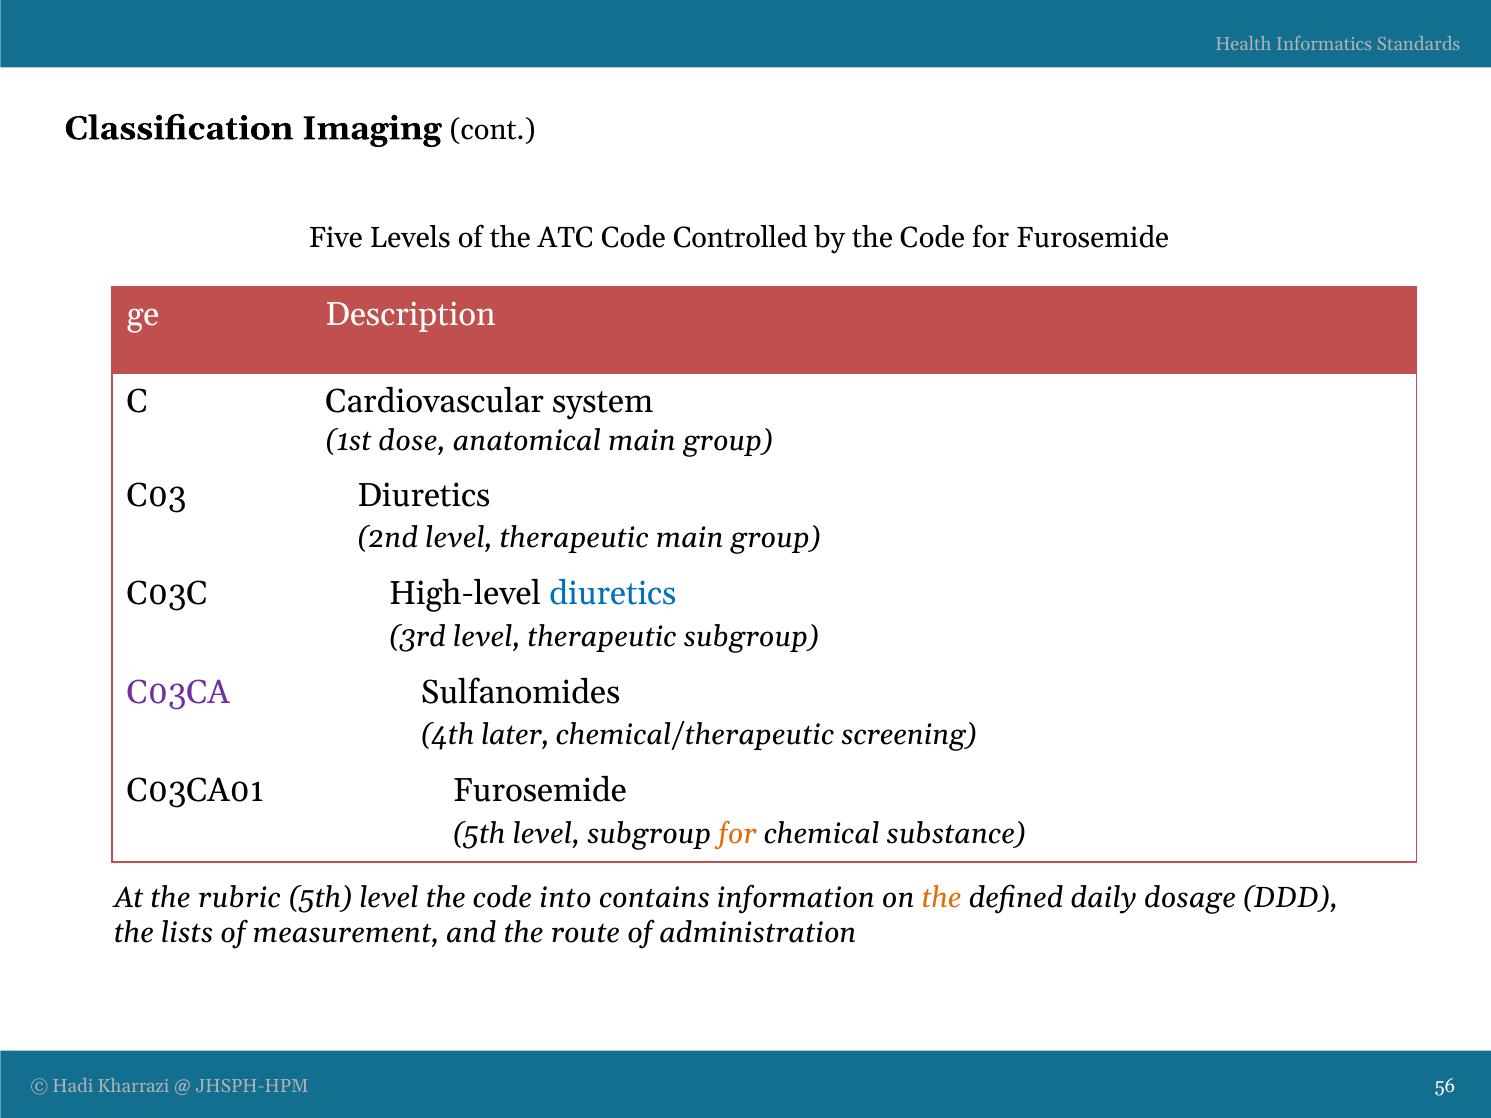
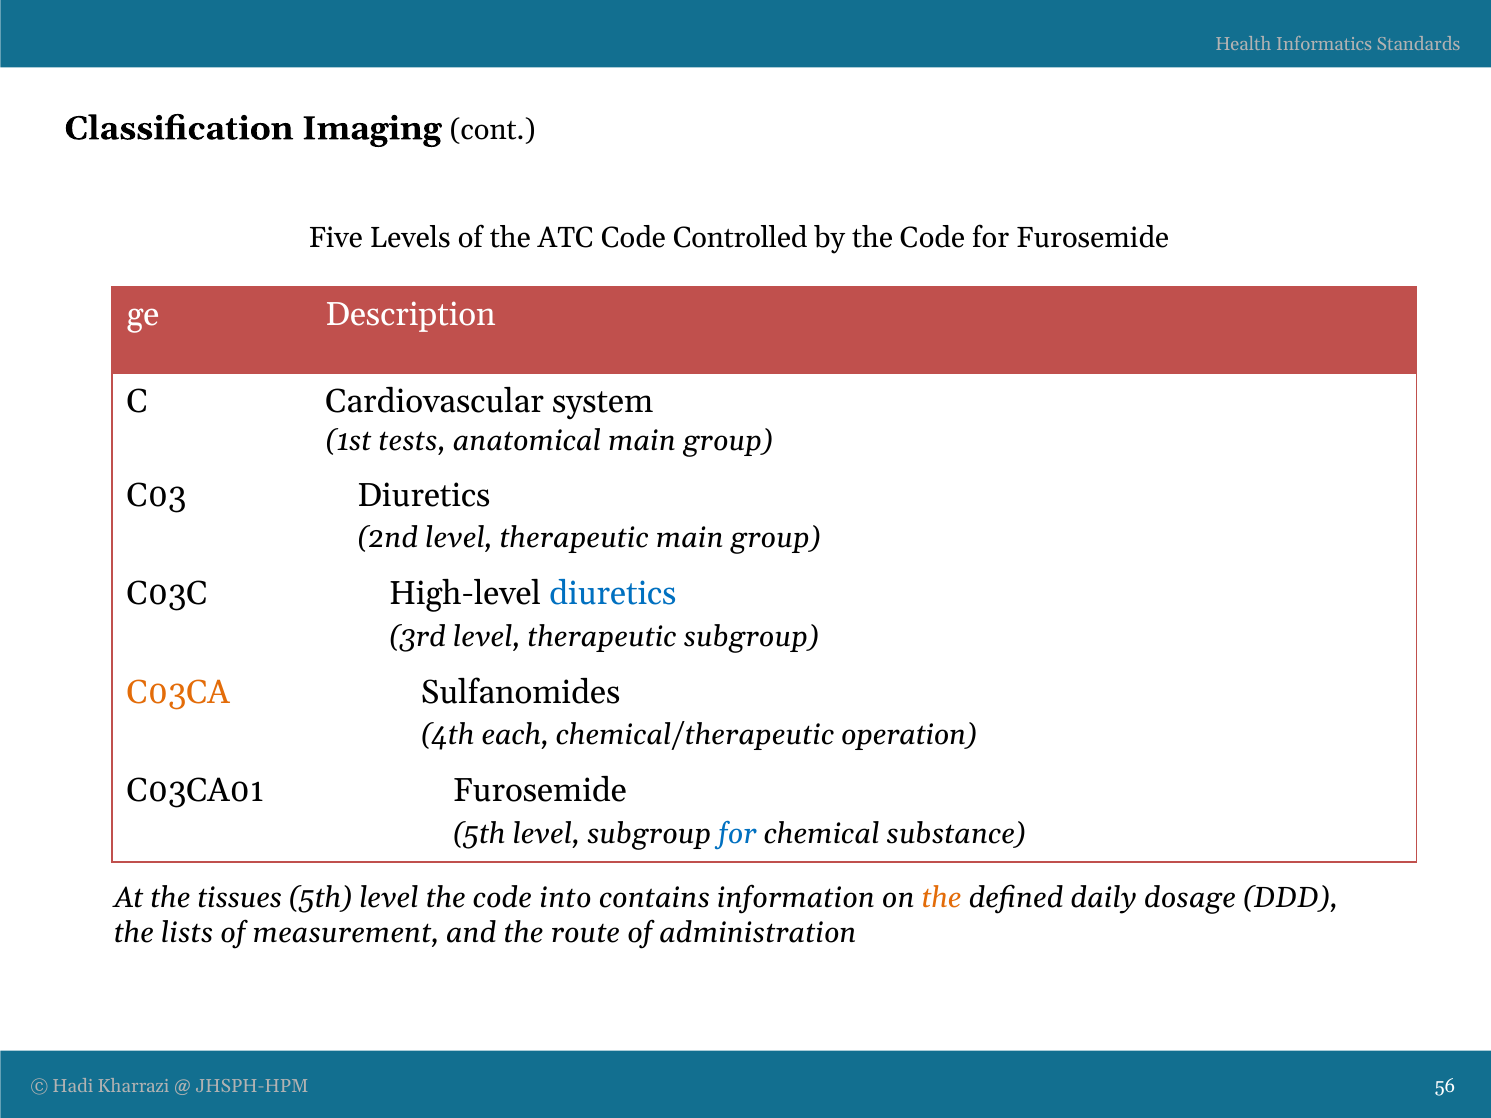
dose: dose -> tests
C03CA colour: purple -> orange
later: later -> each
screening: screening -> operation
for at (738, 834) colour: orange -> blue
rubric: rubric -> tissues
